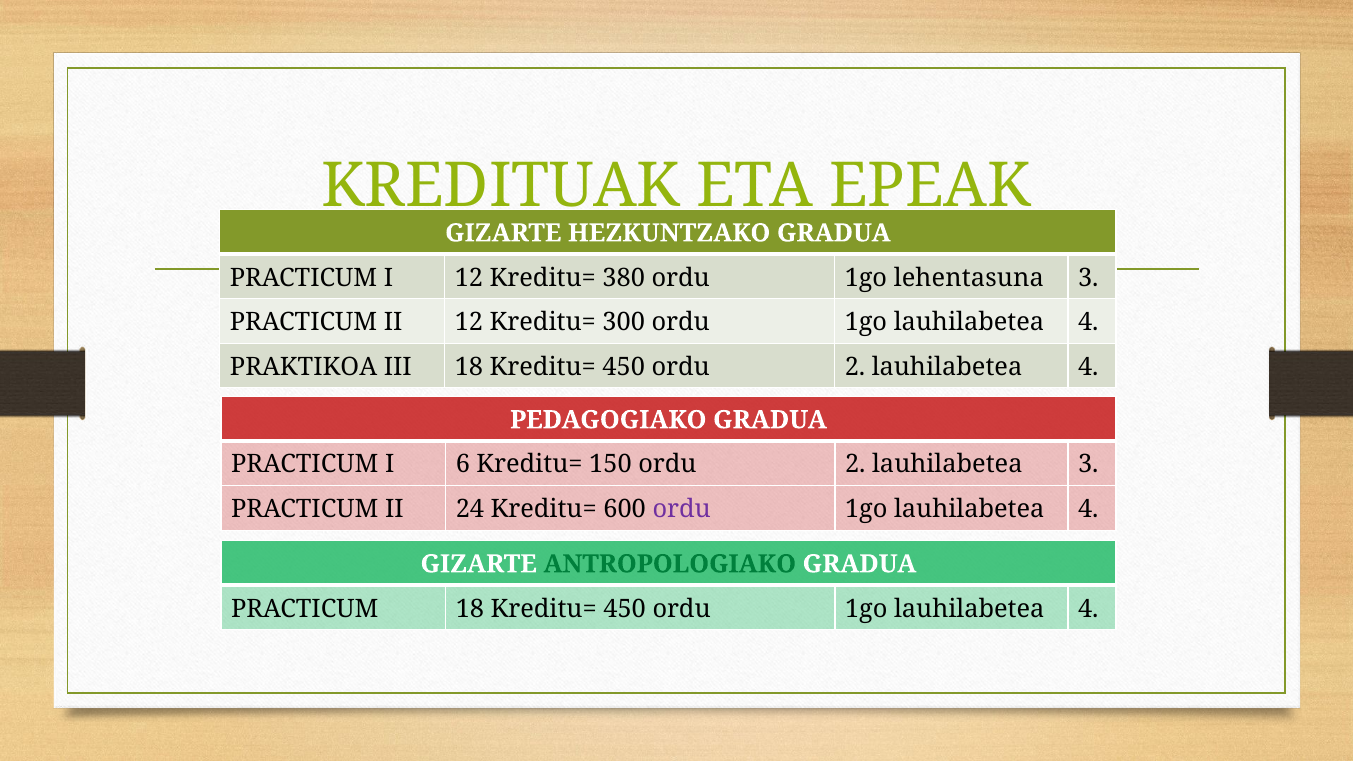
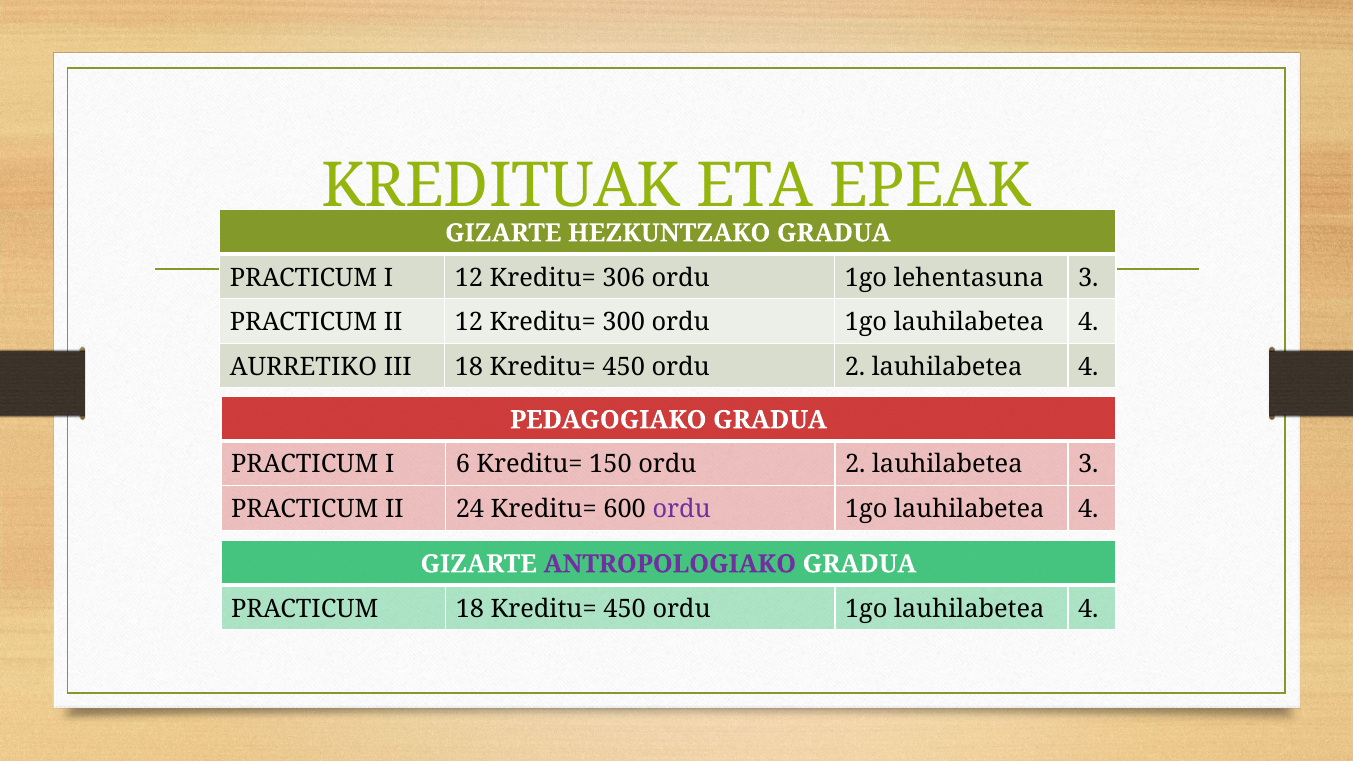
380: 380 -> 306
PRAKTIKOA: PRAKTIKOA -> AURRETIKO
ANTROPOLOGIAKO colour: green -> purple
